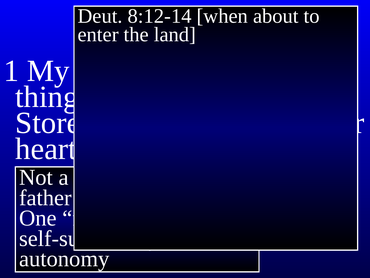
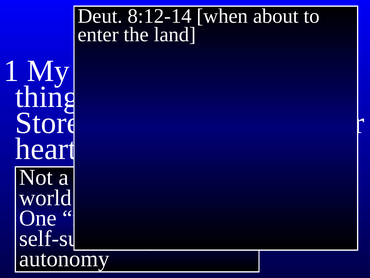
father: father -> world
